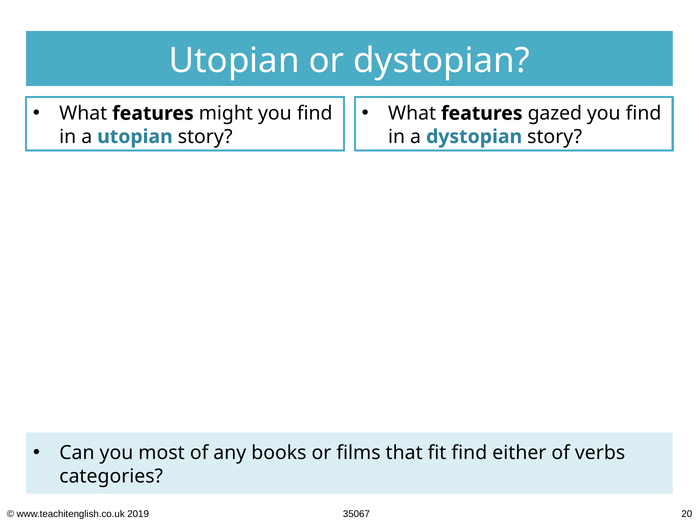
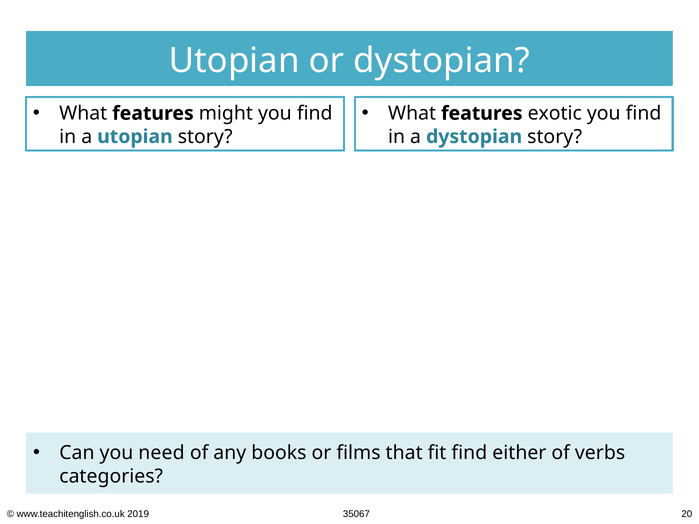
gazed: gazed -> exotic
most: most -> need
